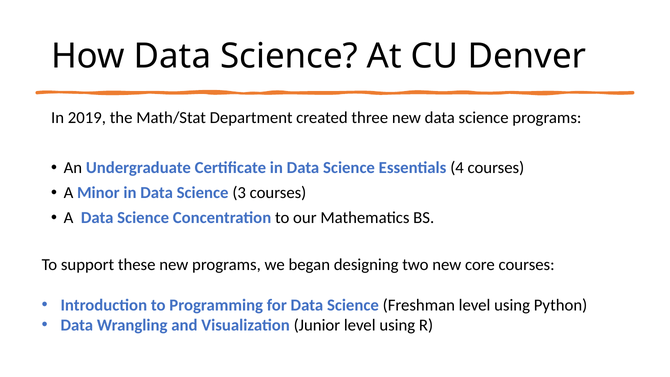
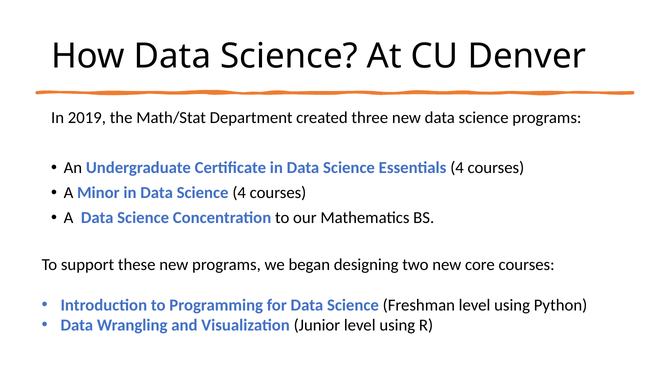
Science 3: 3 -> 4
